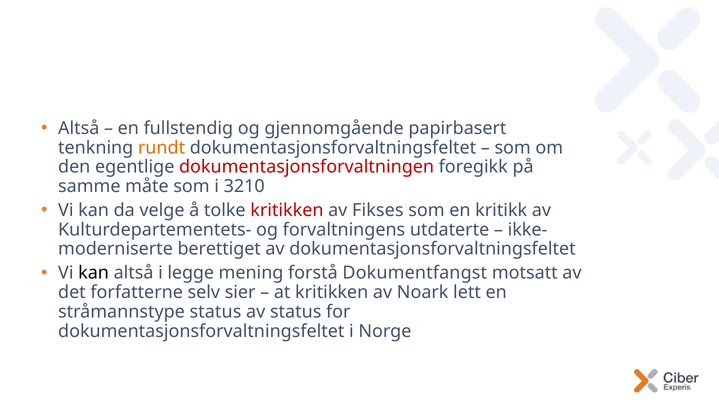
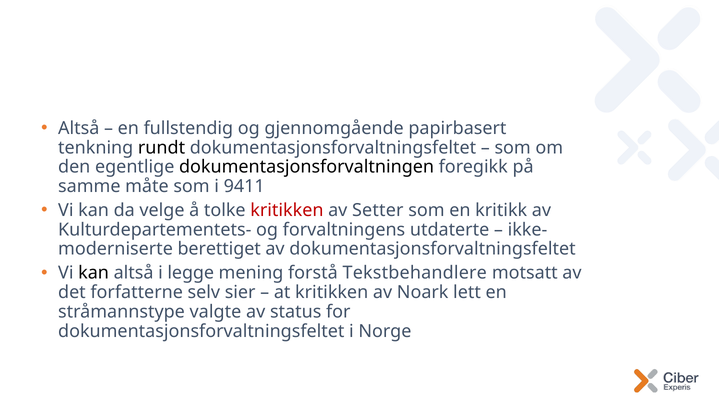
rundt colour: orange -> black
dokumentasjonsforvaltningen colour: red -> black
3210: 3210 -> 9411
Fikses: Fikses -> Setter
Dokumentfangst: Dokumentfangst -> Tekstbehandlere
stråmannstype status: status -> valgte
